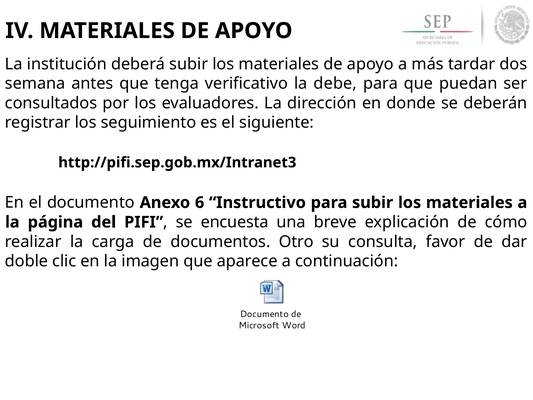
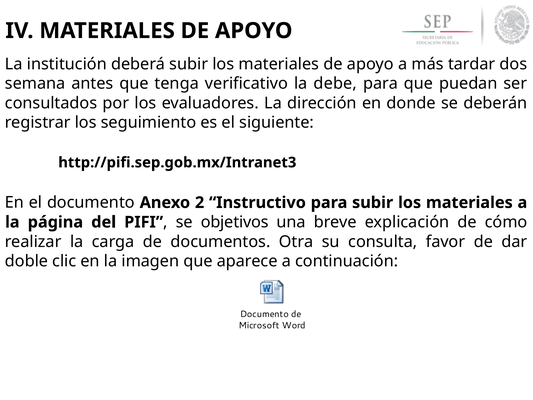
6: 6 -> 2
encuesta: encuesta -> objetivos
Otro: Otro -> Otra
